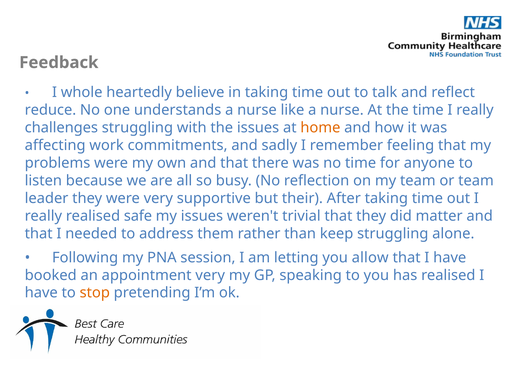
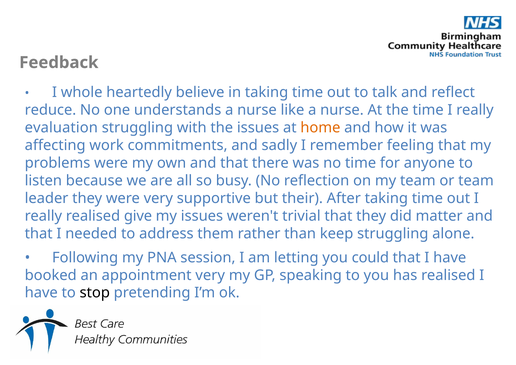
challenges: challenges -> evaluation
safe: safe -> give
allow: allow -> could
stop colour: orange -> black
